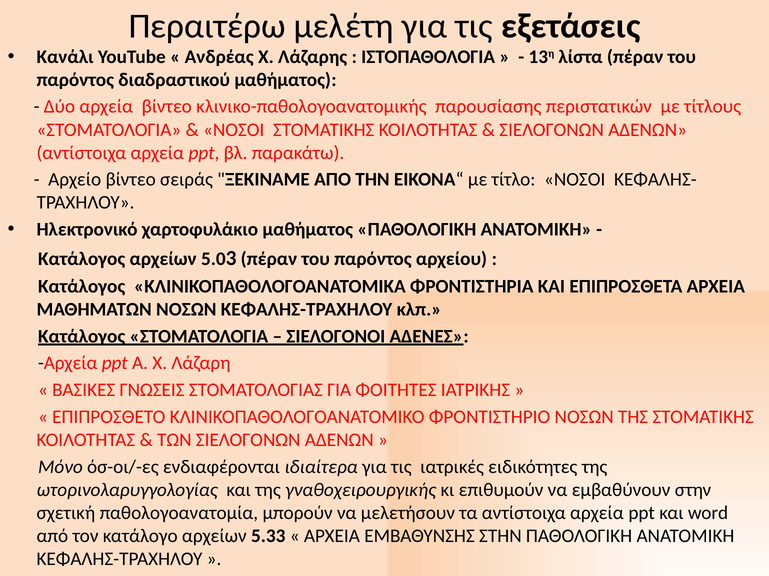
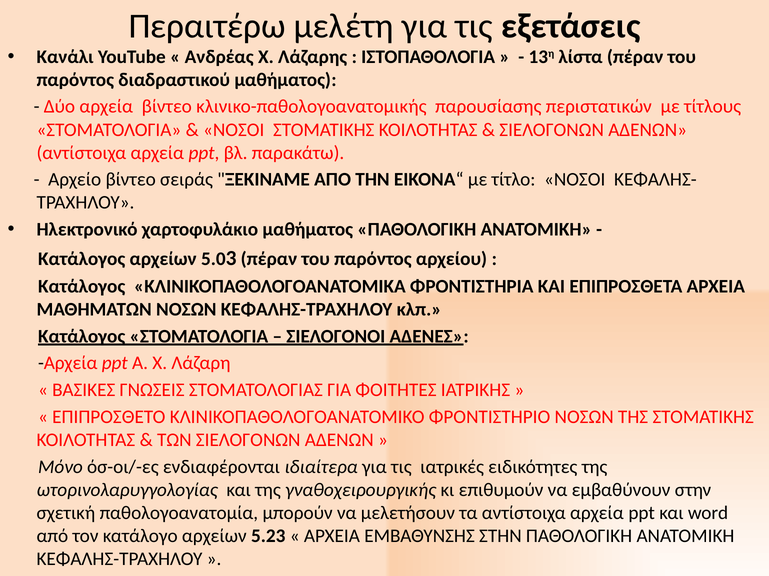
5.33: 5.33 -> 5.23
